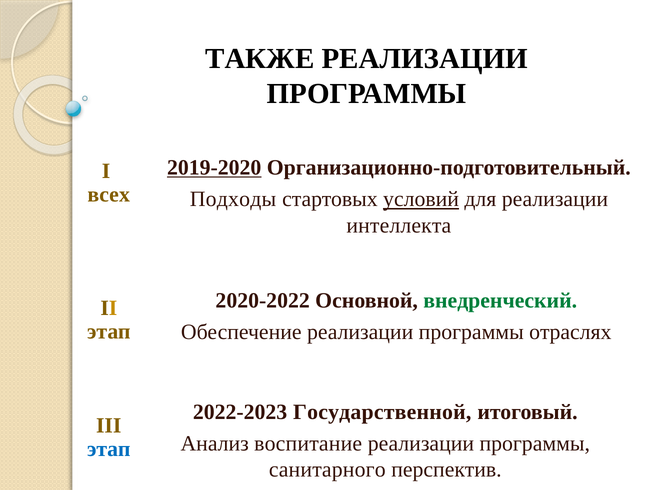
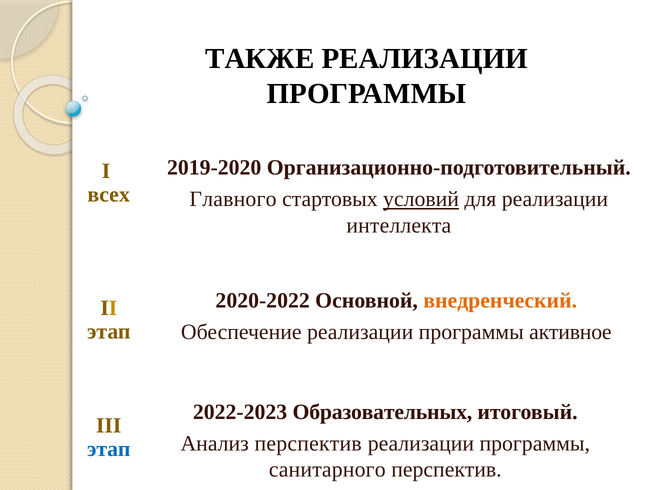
2019-2020 underline: present -> none
Подходы: Подходы -> Главного
внедренческий colour: green -> orange
отраслях: отраслях -> активное
Государственной: Государственной -> Образовательных
Анализ воспитание: воспитание -> перспектив
